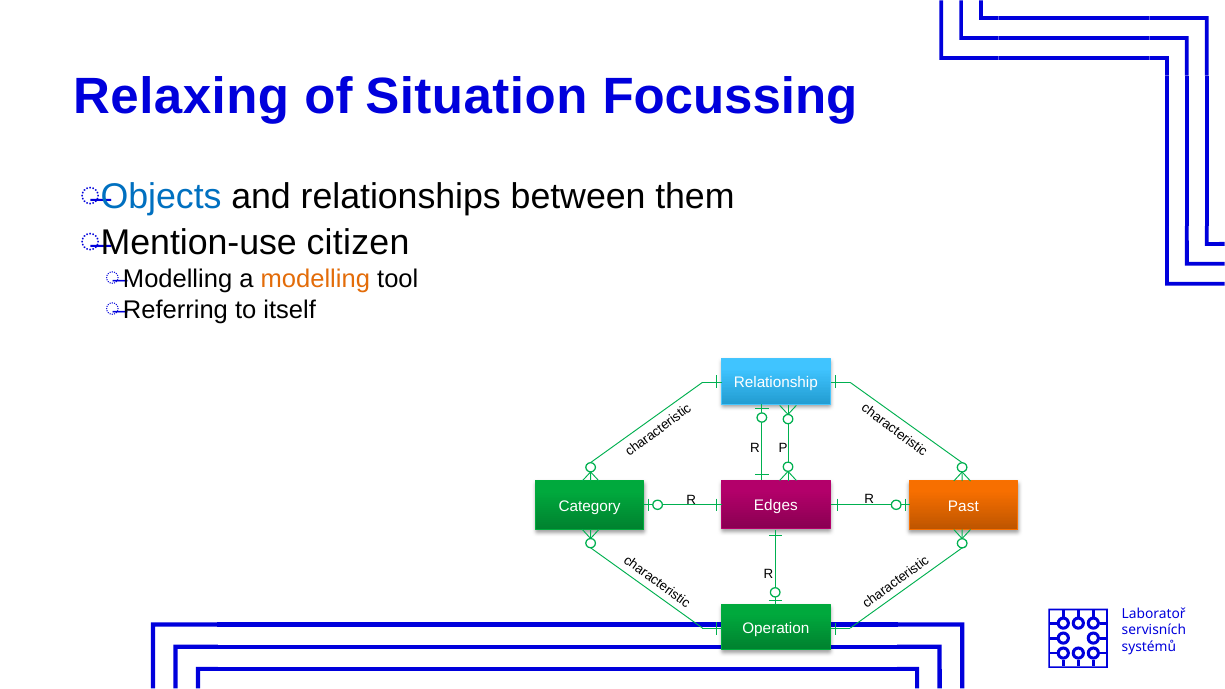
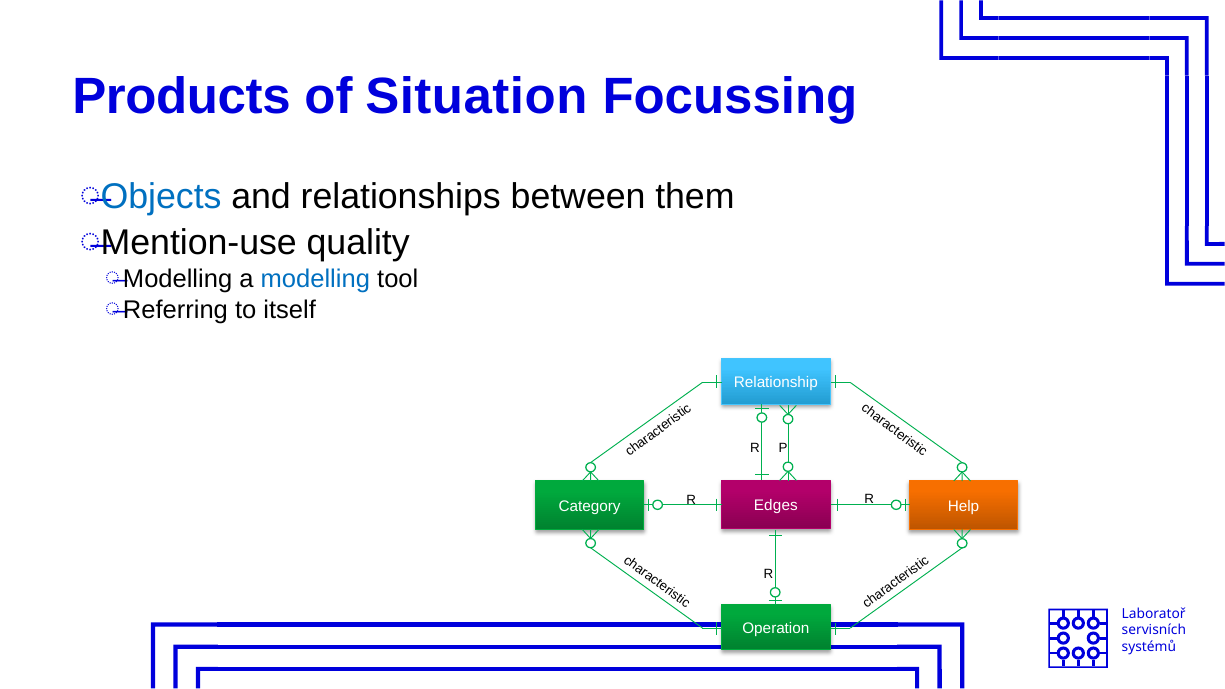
Relaxing: Relaxing -> Products
citizen: citizen -> quality
modelling colour: orange -> blue
Past: Past -> Help
